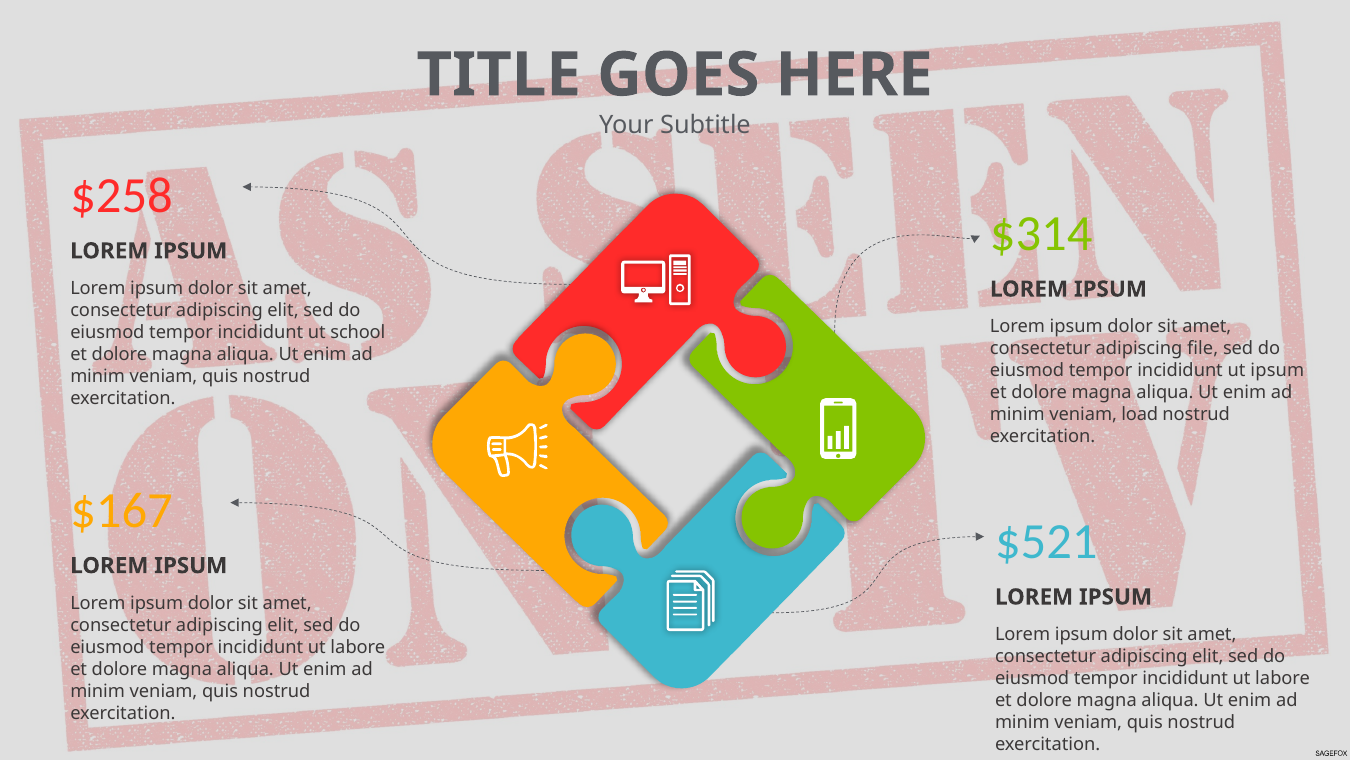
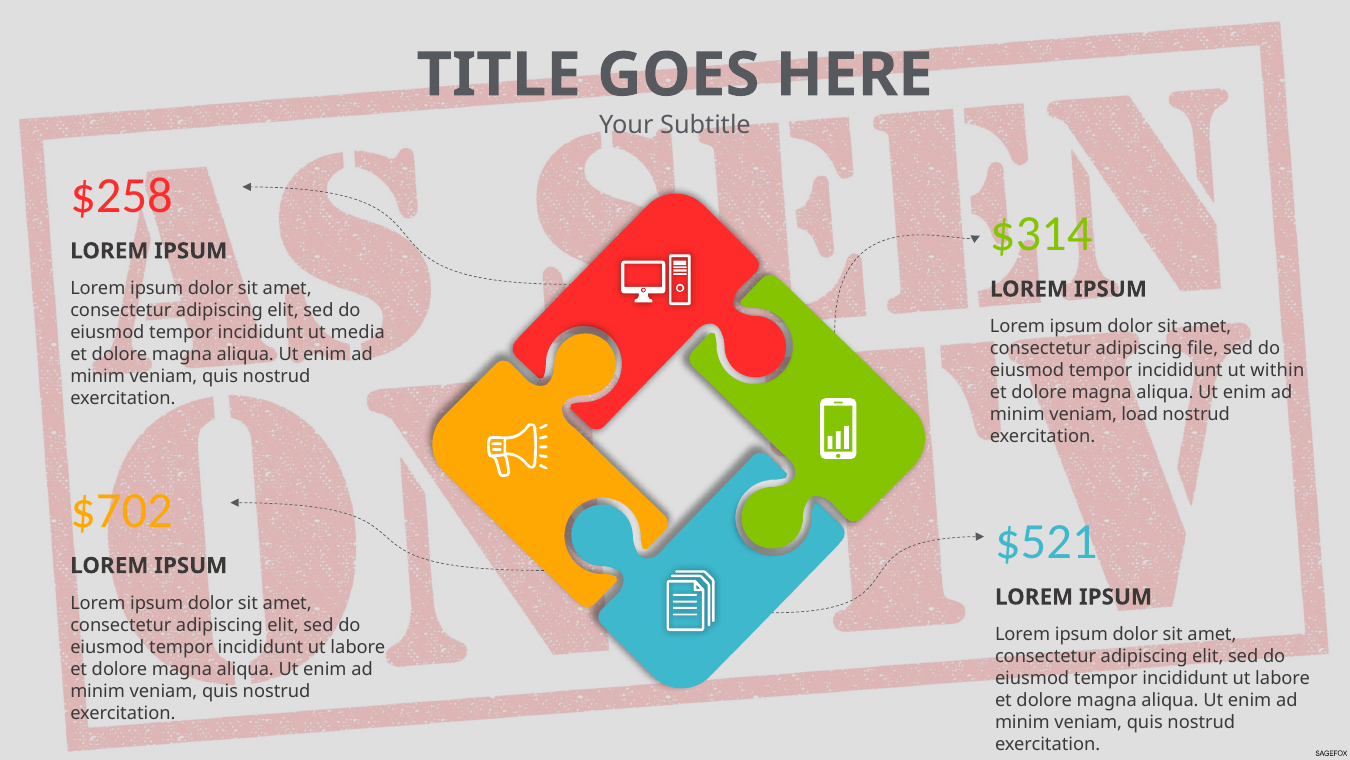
school: school -> media
ut ipsum: ipsum -> within
$167: $167 -> $702
